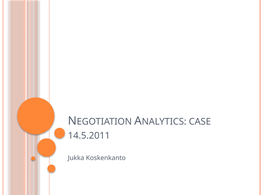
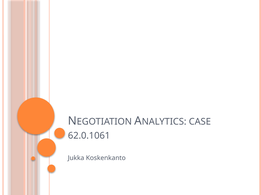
14.5.2011: 14.5.2011 -> 62.0.1061
